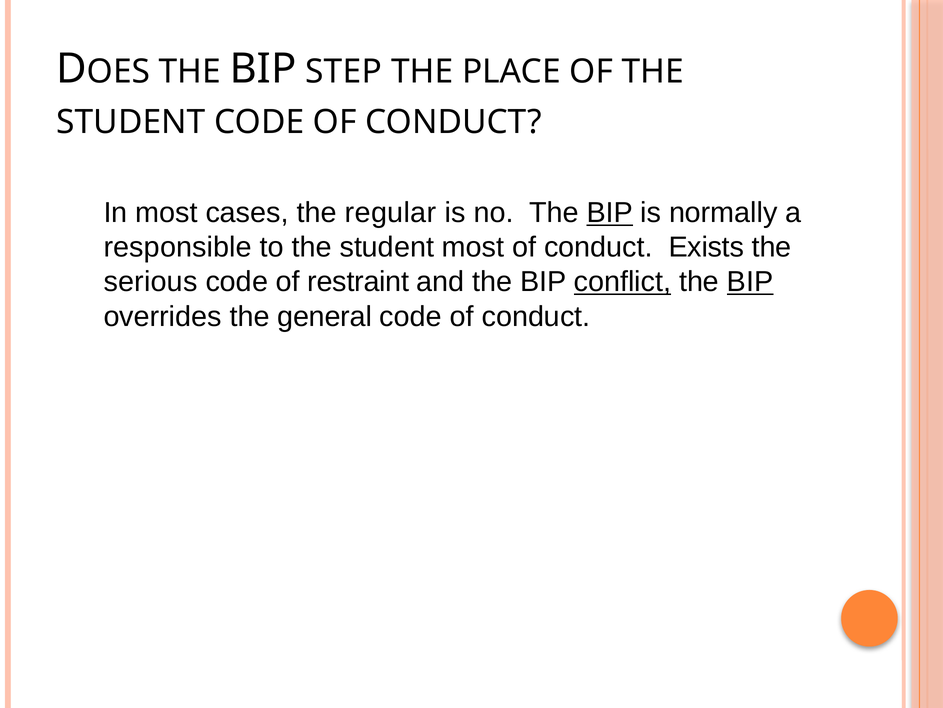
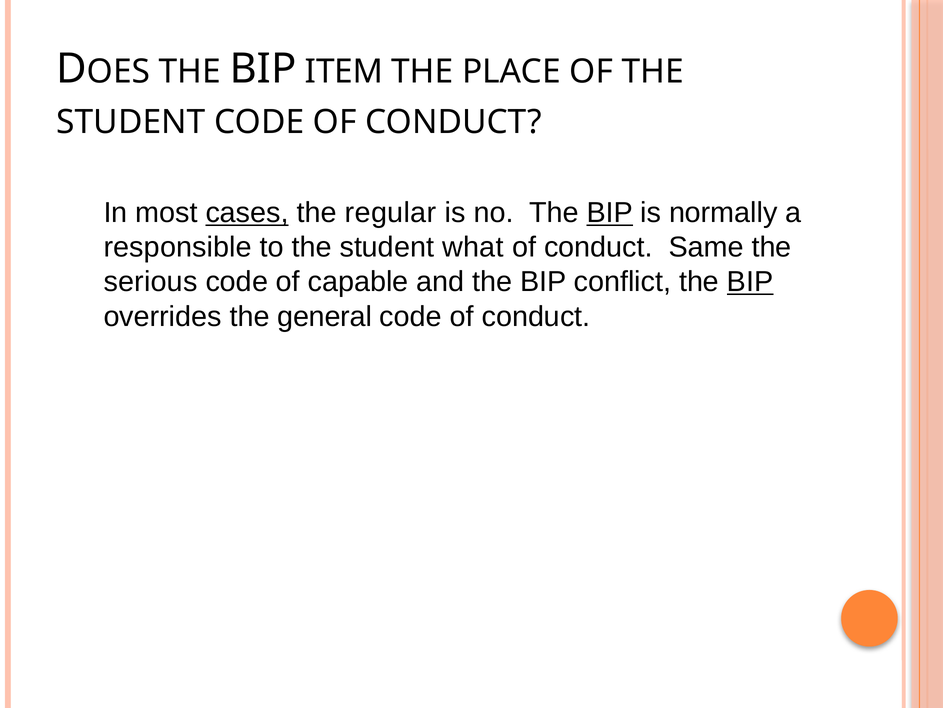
STEP: STEP -> ITEM
cases underline: none -> present
student most: most -> what
Exists: Exists -> Same
restraint: restraint -> capable
conflict underline: present -> none
